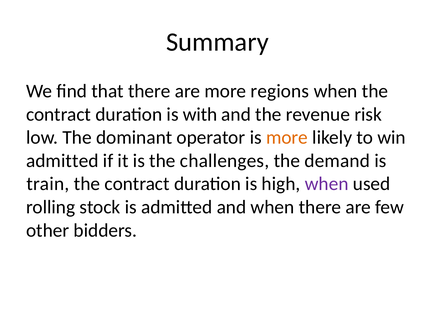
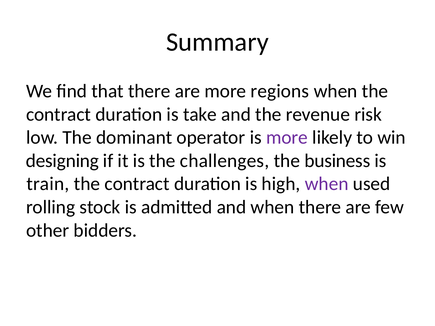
with: with -> take
more at (287, 138) colour: orange -> purple
admitted at (62, 161): admitted -> designing
demand: demand -> business
